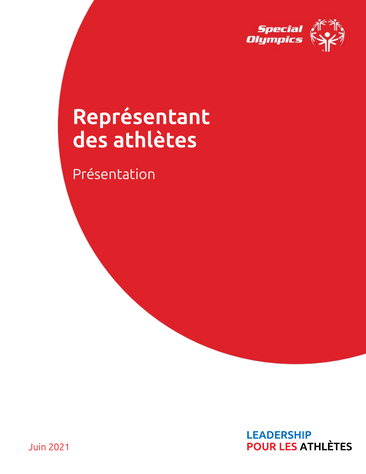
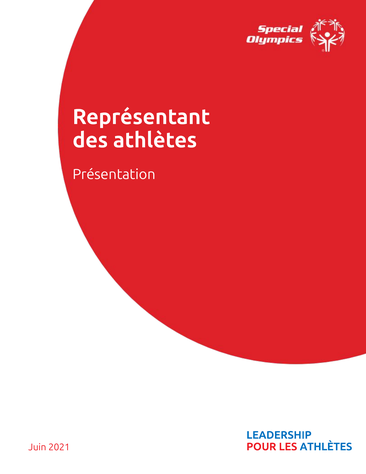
ATHLÈTES at (326, 446) colour: black -> blue
